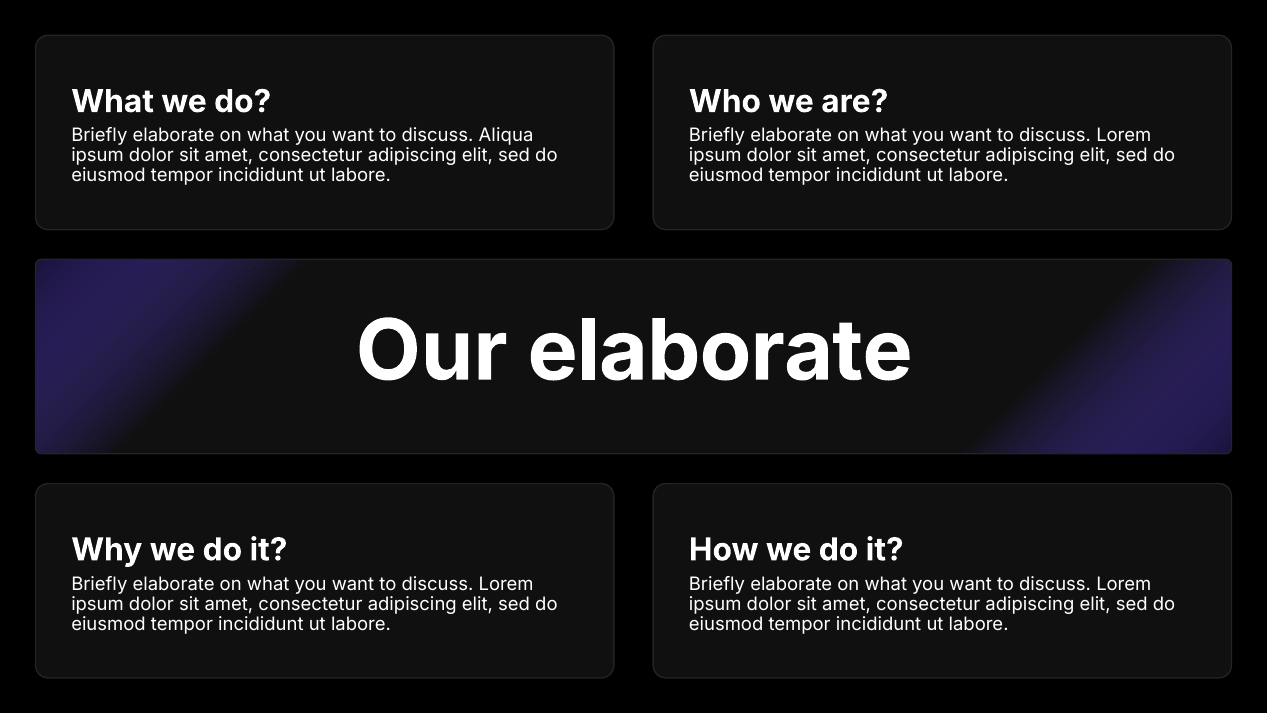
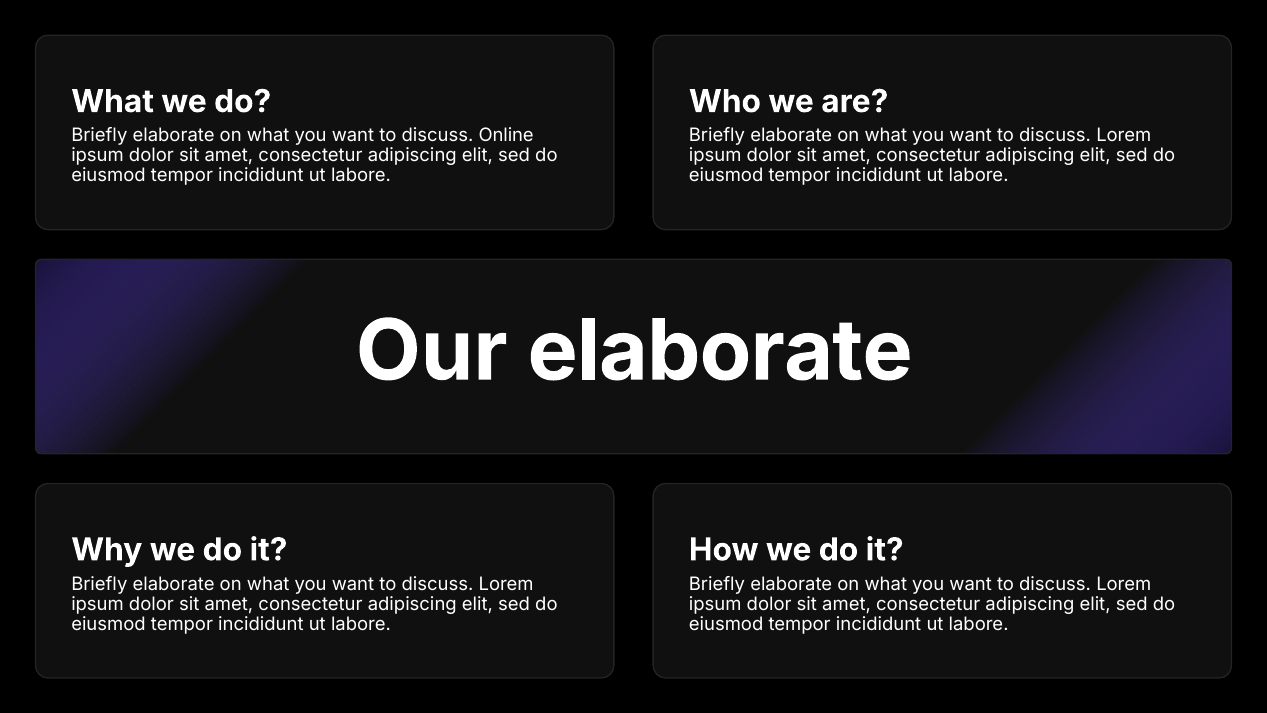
Aliqua: Aliqua -> Online
